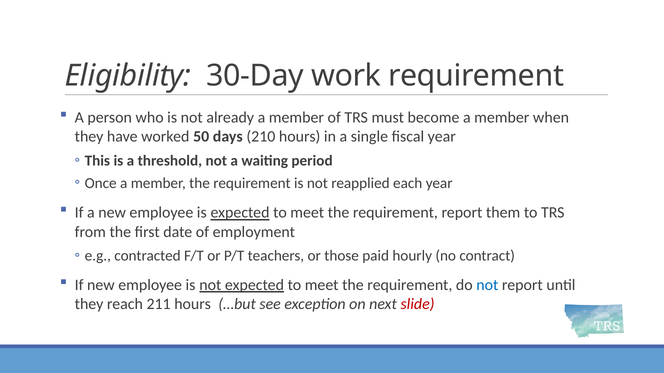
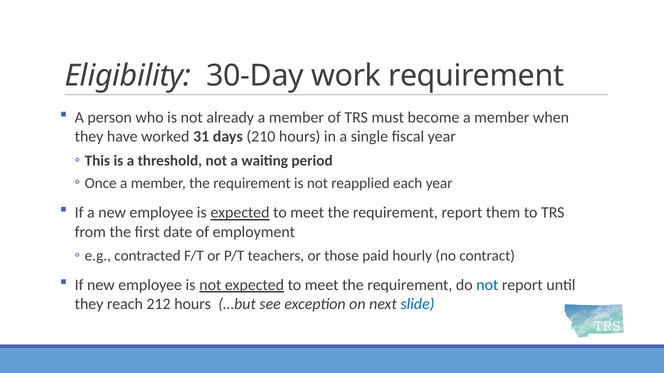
50: 50 -> 31
211: 211 -> 212
slide colour: red -> blue
